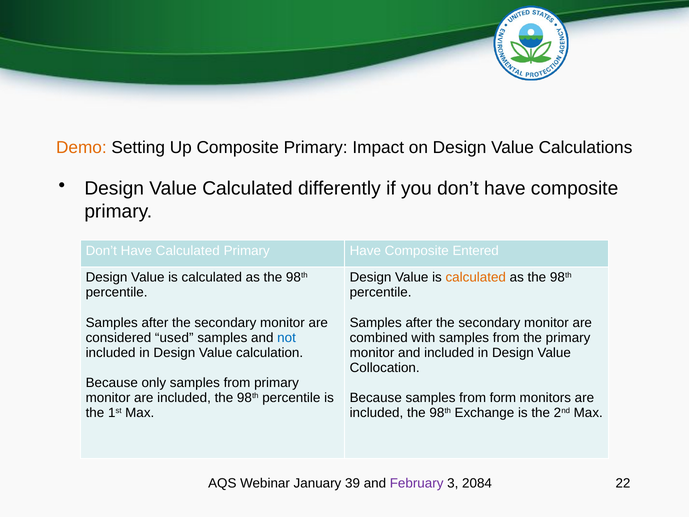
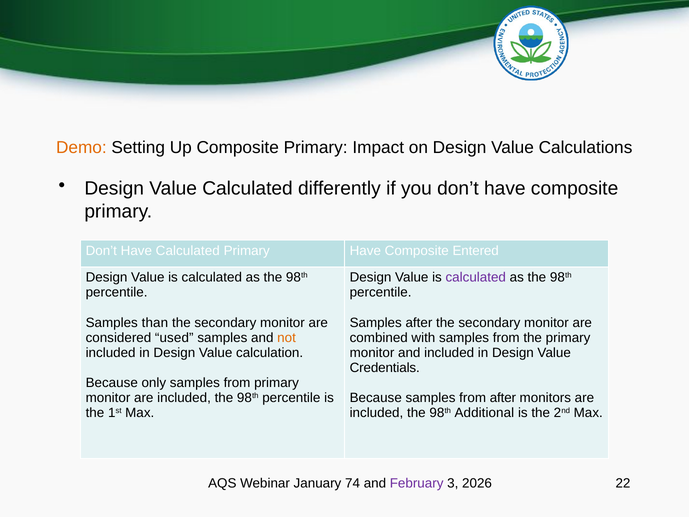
calculated at (476, 277) colour: orange -> purple
after at (155, 322): after -> than
not colour: blue -> orange
Collocation: Collocation -> Credentials
from form: form -> after
Exchange: Exchange -> Additional
39: 39 -> 74
2084: 2084 -> 2026
